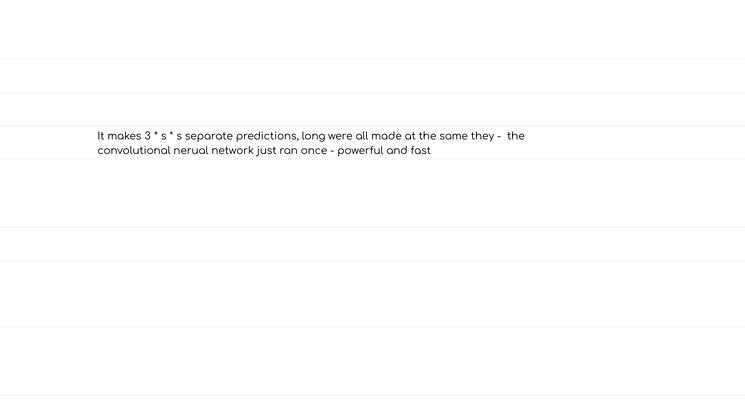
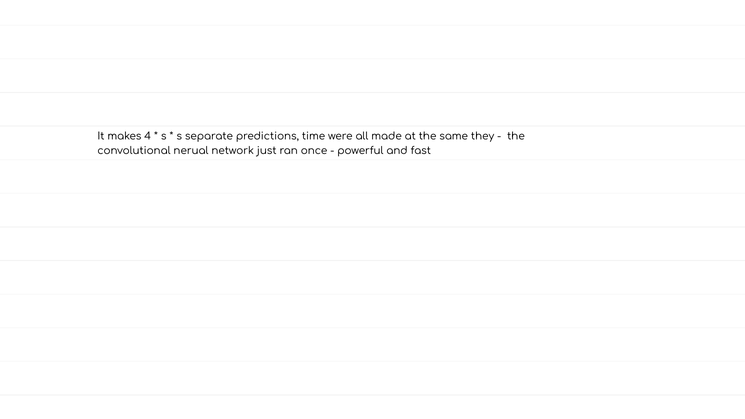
3: 3 -> 4
long: long -> time
